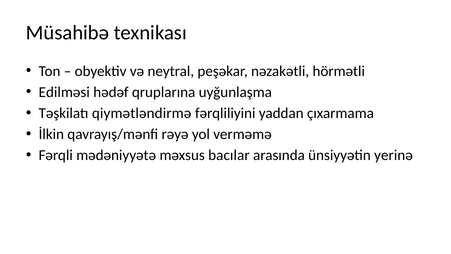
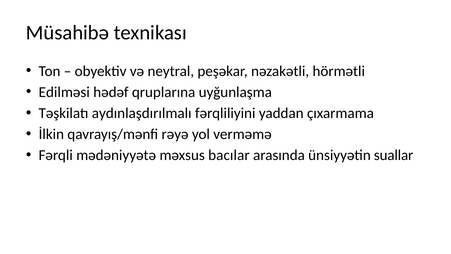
qiymətləndirmə: qiymətləndirmə -> aydınlaşdırılmalı
yerinə: yerinə -> suallar
